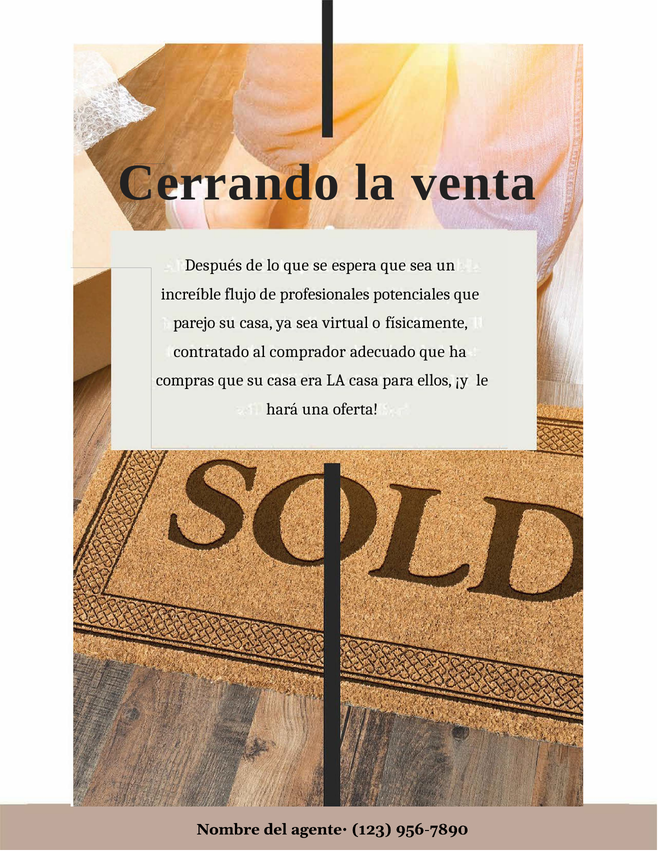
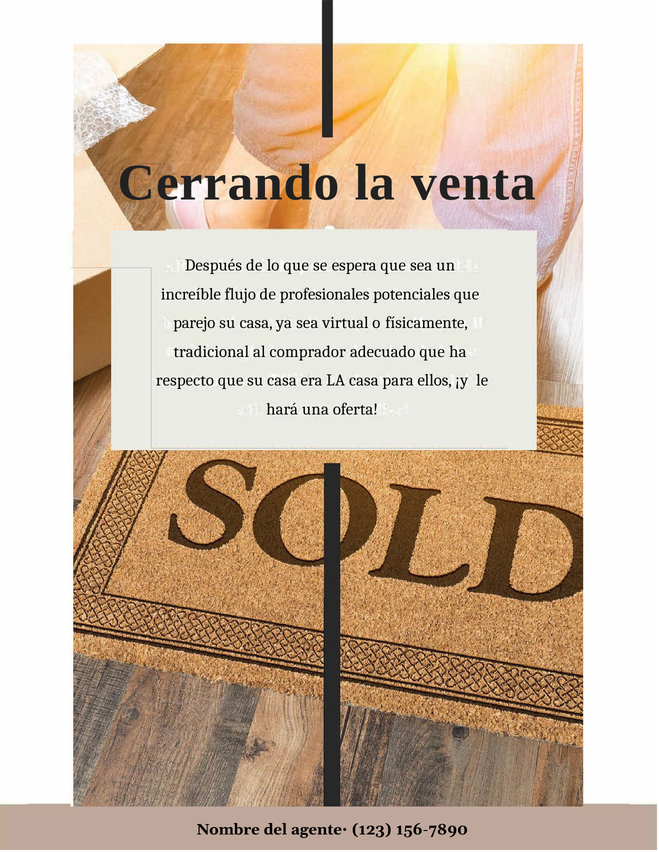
contratado: contratado -> tradicional
compras: compras -> respecto
956-7890: 956-7890 -> 156-7890
